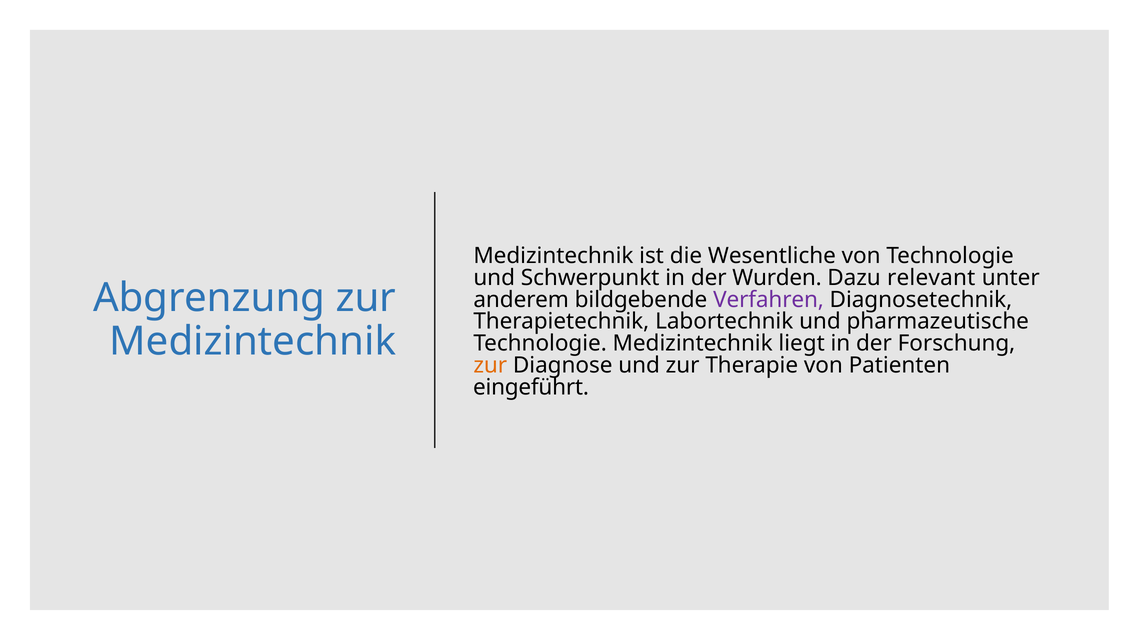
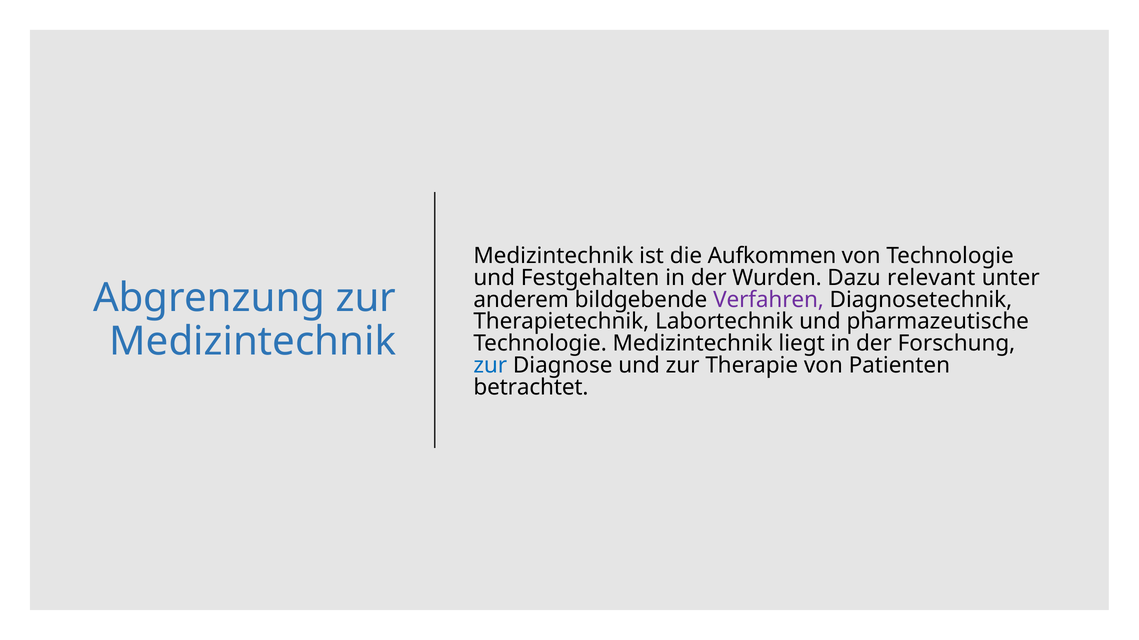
Wesentliche: Wesentliche -> Aufkommen
Schwerpunkt: Schwerpunkt -> Festgehalten
zur at (490, 366) colour: orange -> blue
eingeführt: eingeführt -> betrachtet
